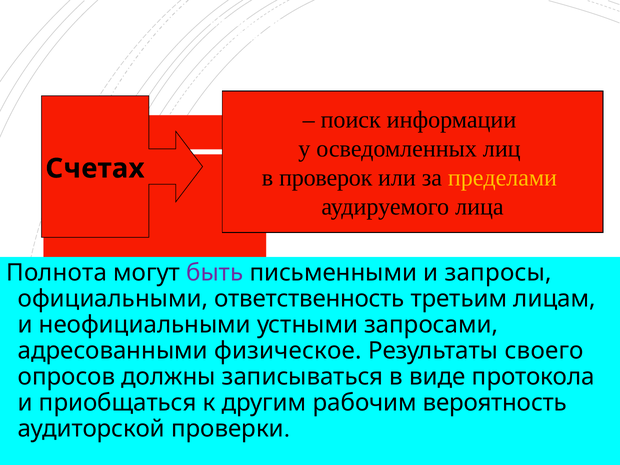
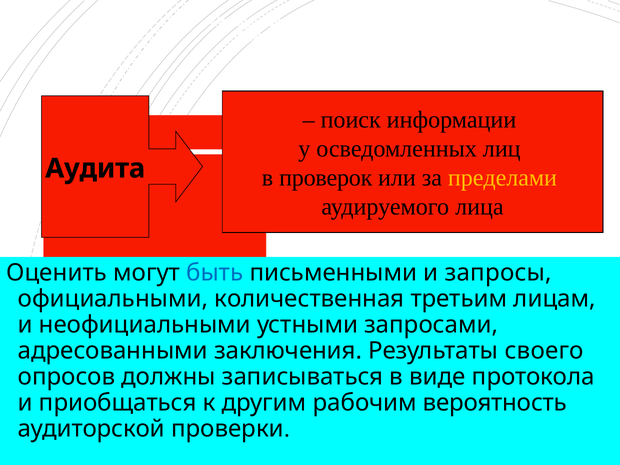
Счетах: Счетах -> Аудита
Полнота: Полнота -> Оценить
быть colour: purple -> blue
ответственность: ответственность -> количественная
физическое: физическое -> заключения
